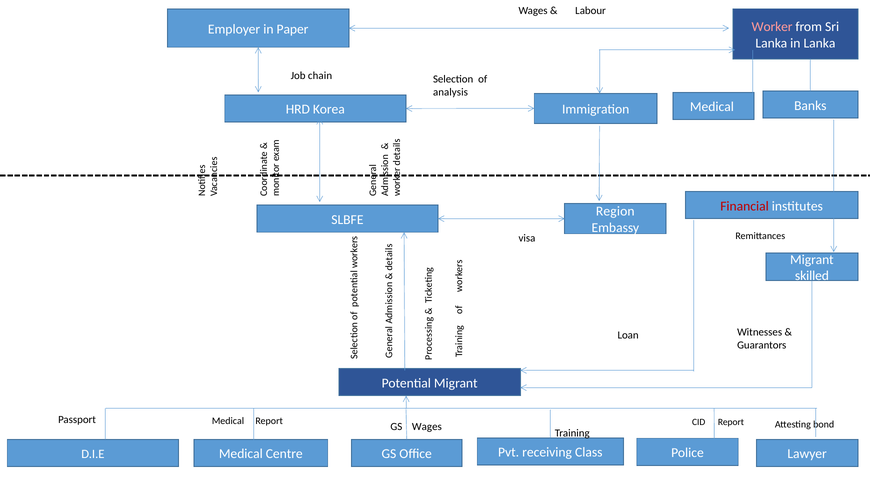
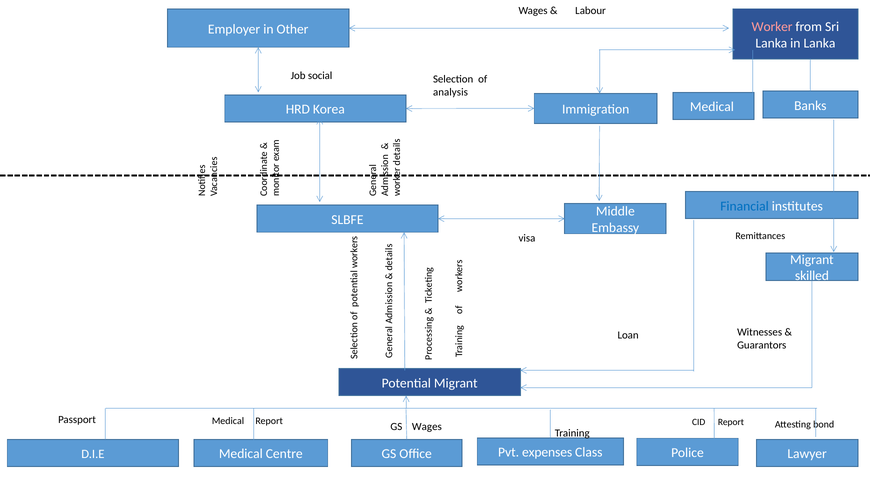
Paper: Paper -> Other
chain: chain -> social
Financial colour: red -> blue
Region: Region -> Middle
receiving: receiving -> expenses
